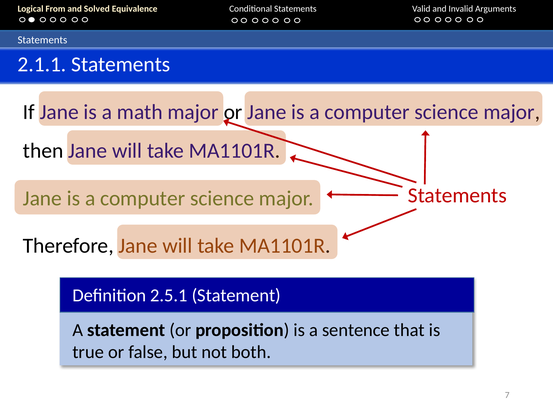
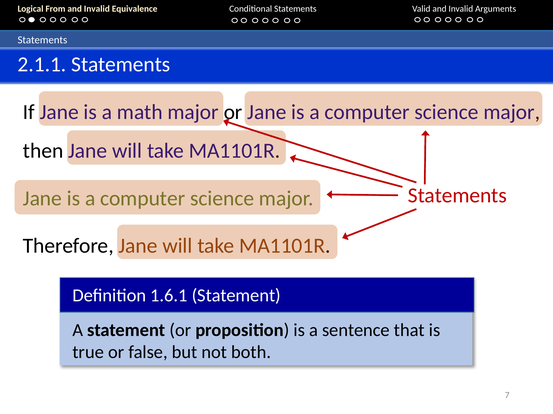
Solved at (97, 9): Solved -> Invalid
2.5.1: 2.5.1 -> 1.6.1
